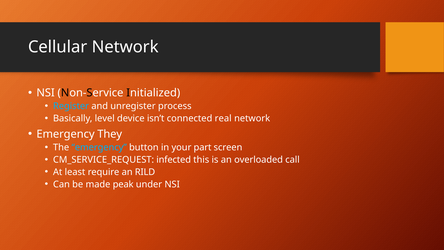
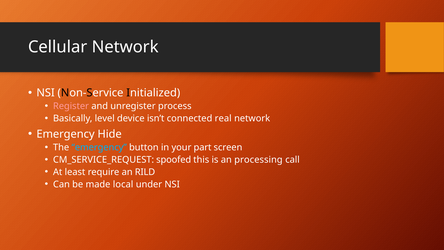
Register colour: light blue -> pink
They: They -> Hide
infected: infected -> spoofed
overloaded: overloaded -> processing
peak: peak -> local
